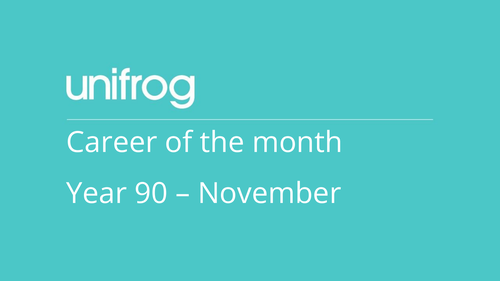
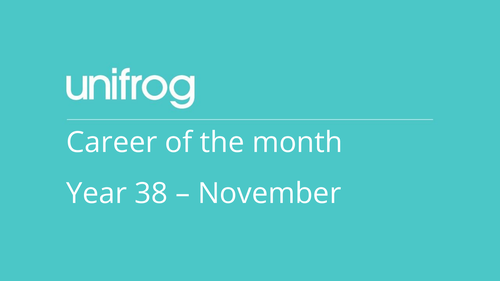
90: 90 -> 38
